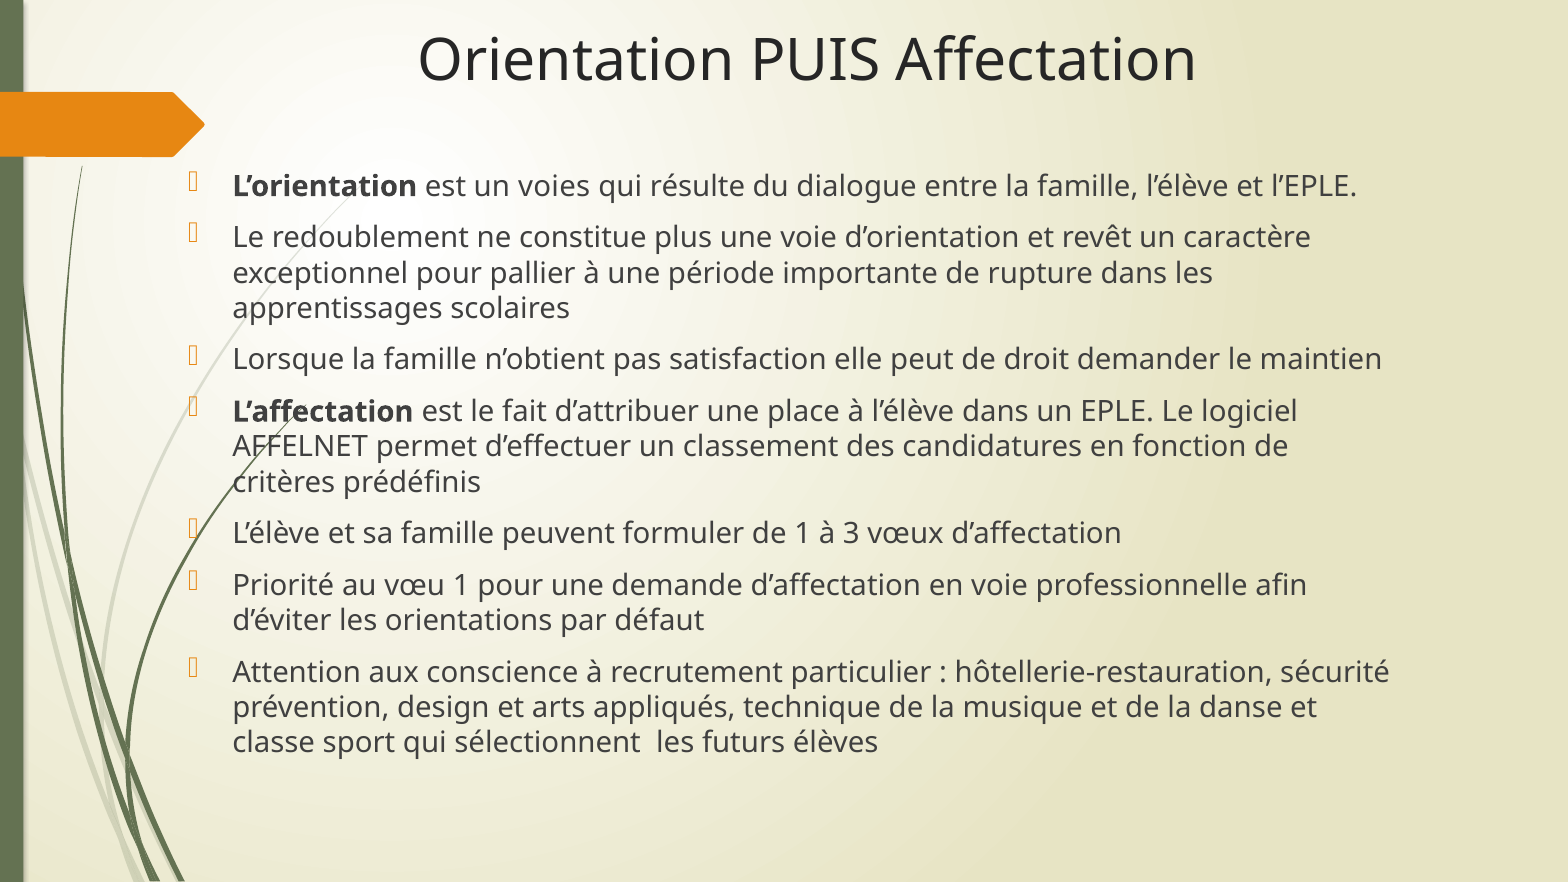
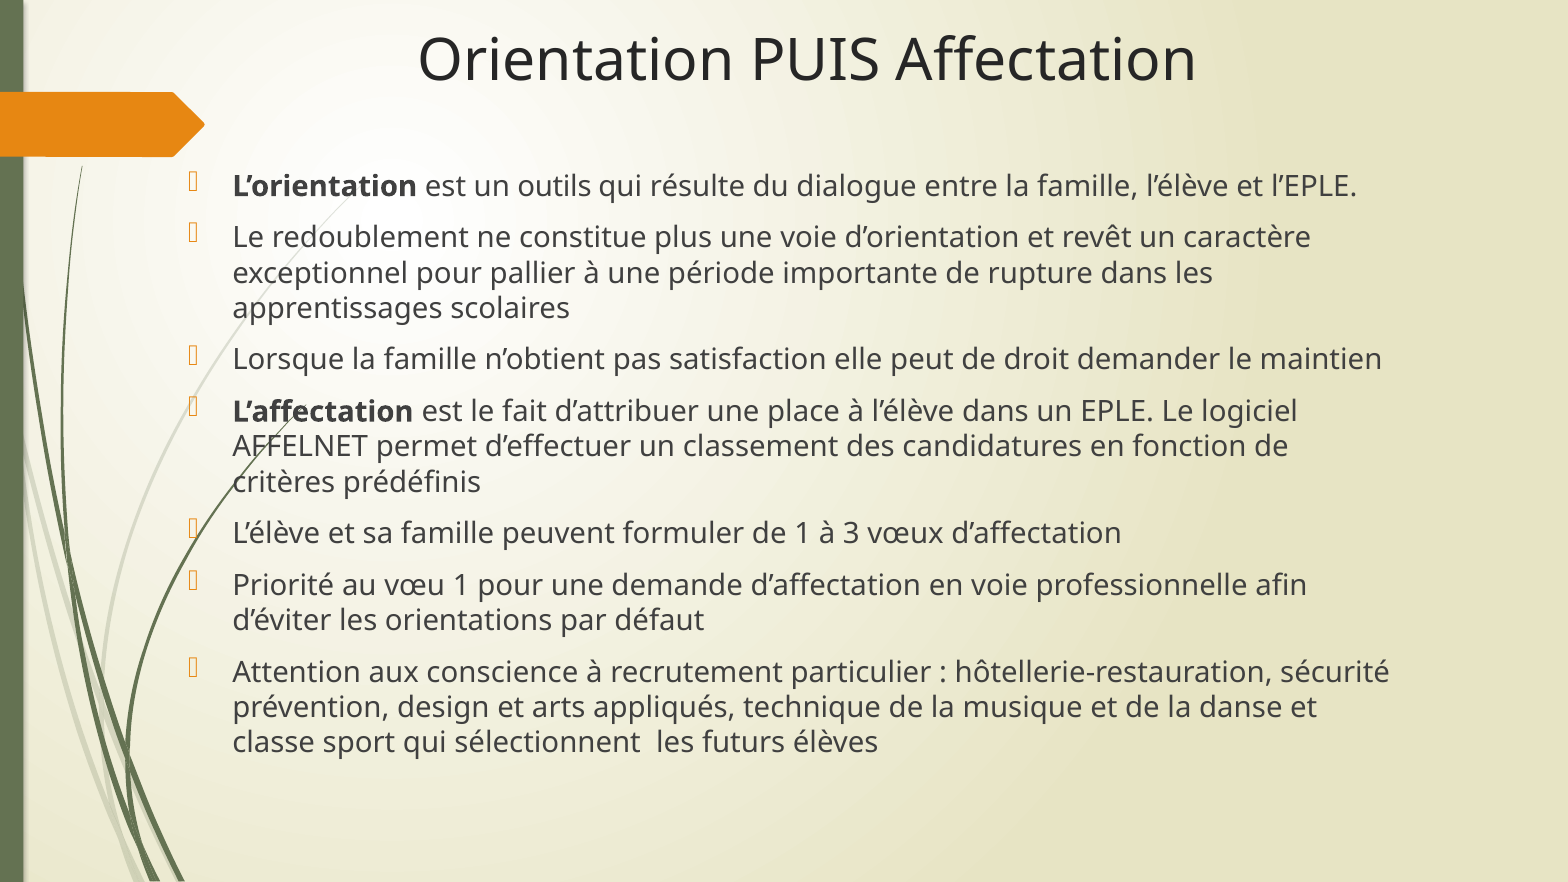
voies: voies -> outils
